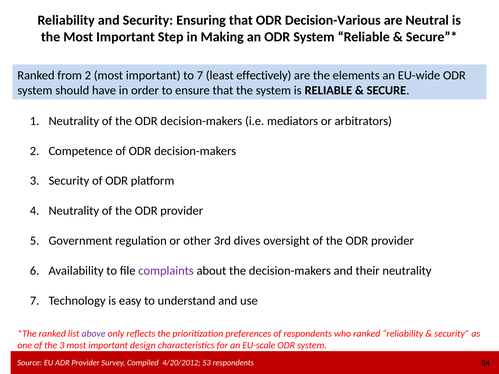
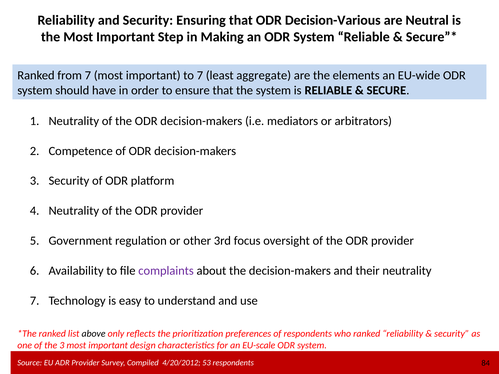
from 2: 2 -> 7
effectively: effectively -> aggregate
dives: dives -> focus
above colour: purple -> black
